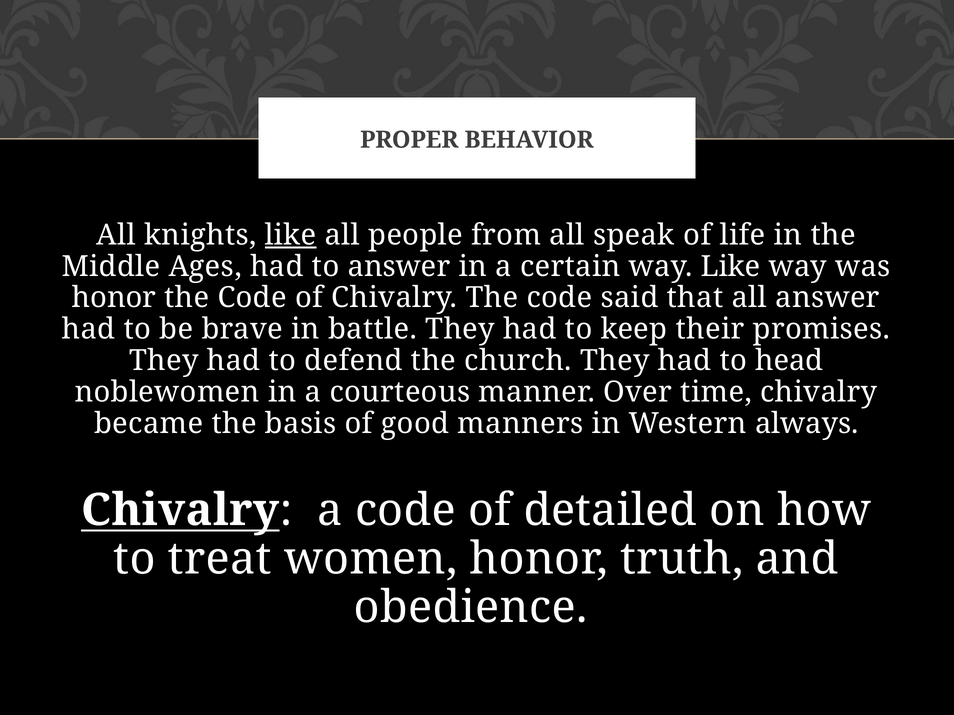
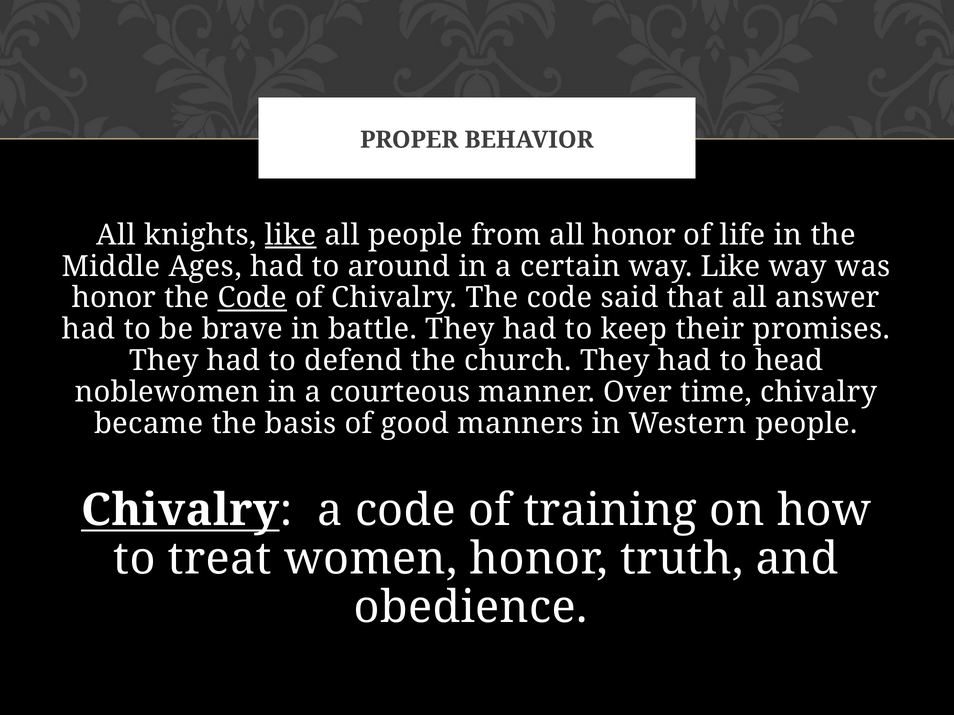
all speak: speak -> honor
to answer: answer -> around
Code at (252, 298) underline: none -> present
Western always: always -> people
detailed: detailed -> training
